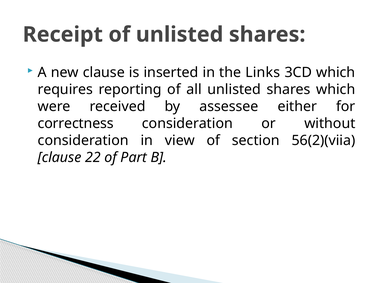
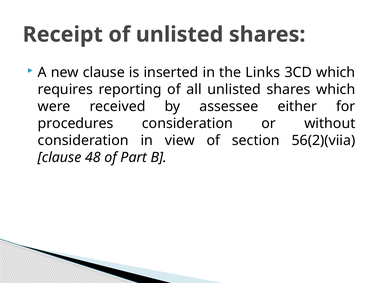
correctness: correctness -> procedures
22: 22 -> 48
